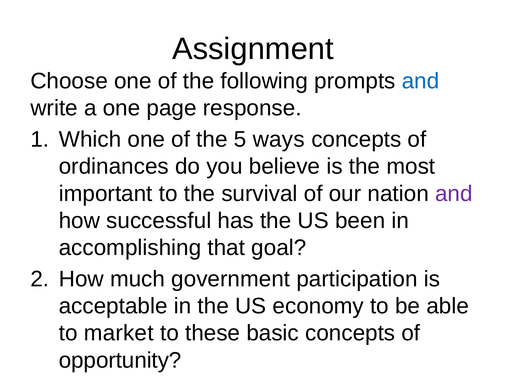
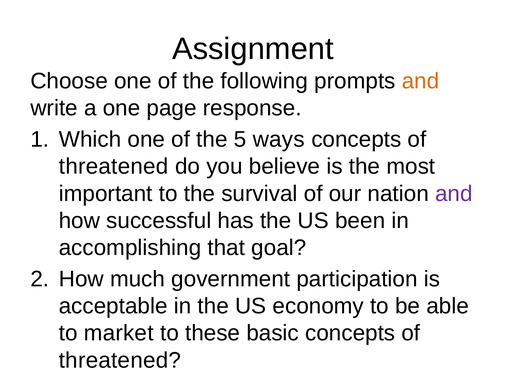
and at (421, 81) colour: blue -> orange
ordinances at (114, 166): ordinances -> threatened
opportunity at (120, 360): opportunity -> threatened
